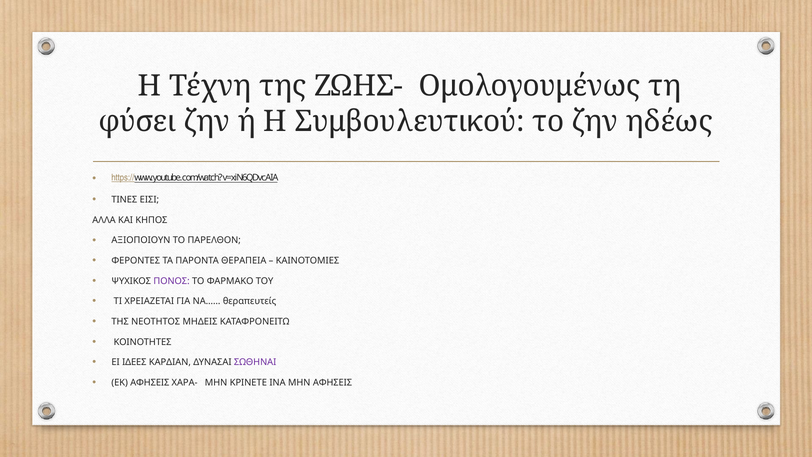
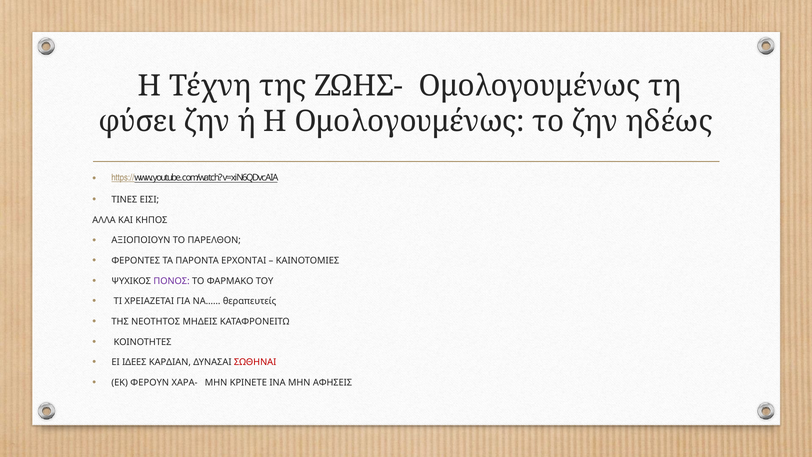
Η Συμβουλευτικού: Συμβουλευτικού -> Ομολογουμένως
ΘΕΡΑΠΕΙΑ: ΘΕΡΑΠΕΙΑ -> ΕΡΧΟΝΤΑΙ
ΣΩΘΗΝΑΙ colour: purple -> red
ΕΚ ΑΦΗΣΕΙΣ: ΑΦΗΣΕΙΣ -> ΦΕΡΟΥΝ
